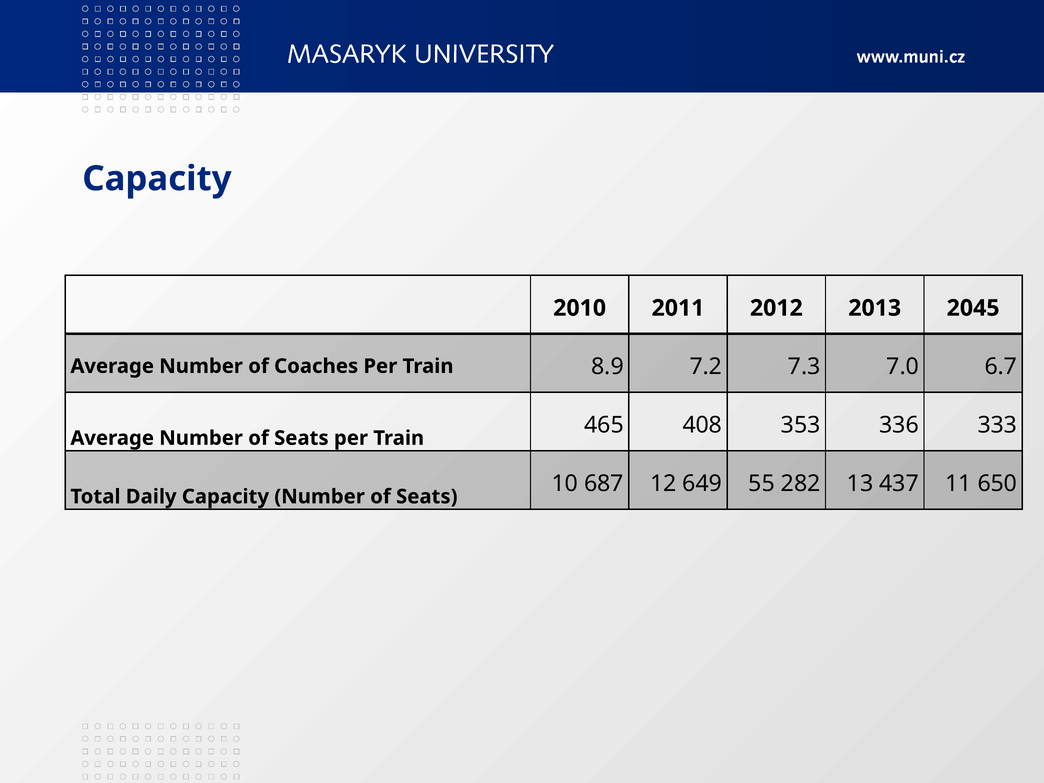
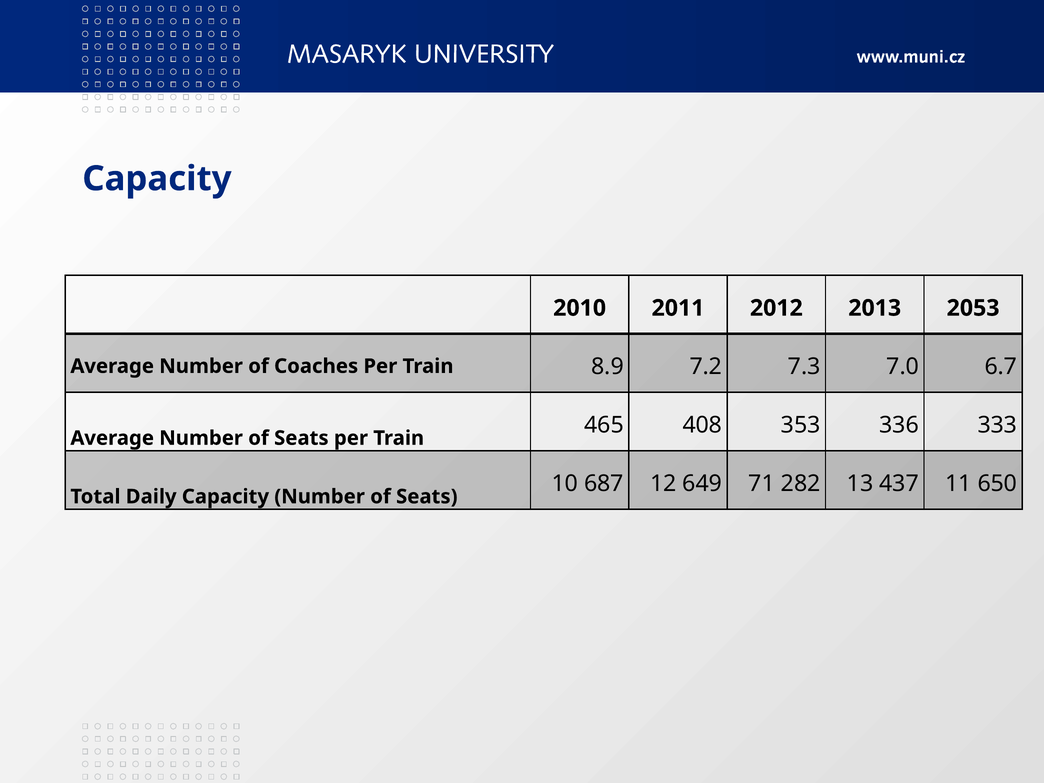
2045: 2045 -> 2053
55: 55 -> 71
